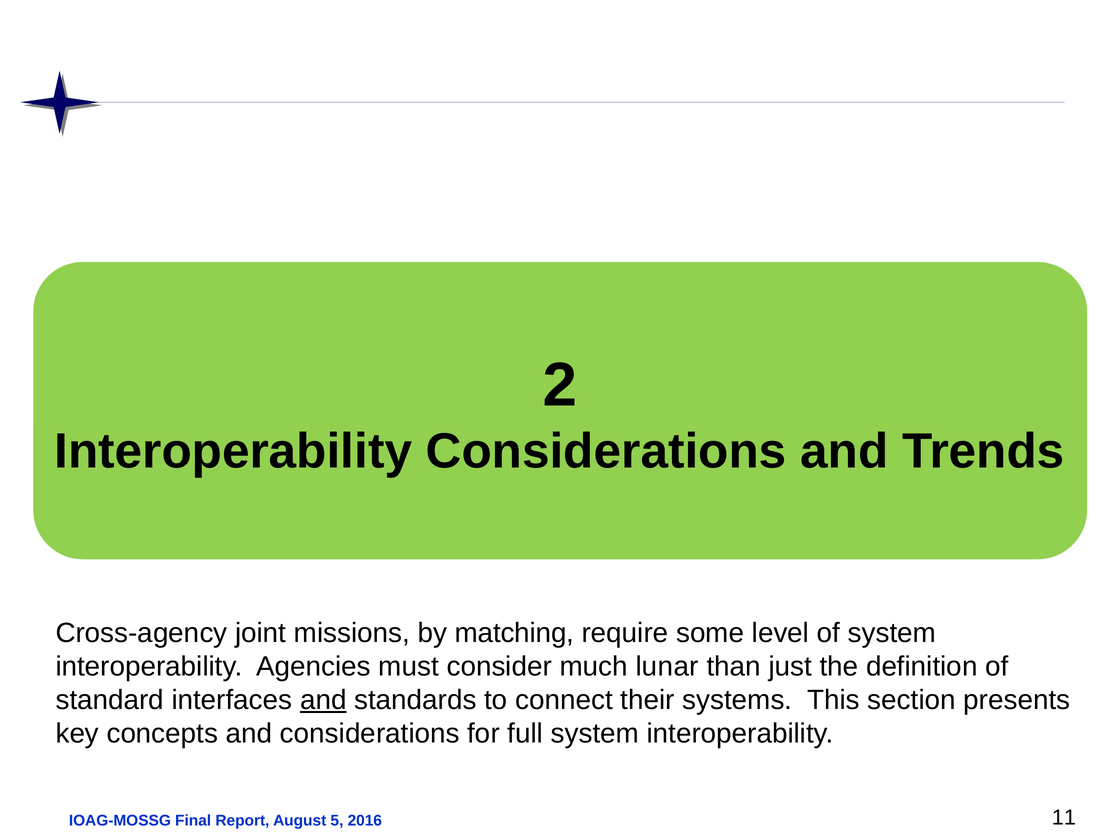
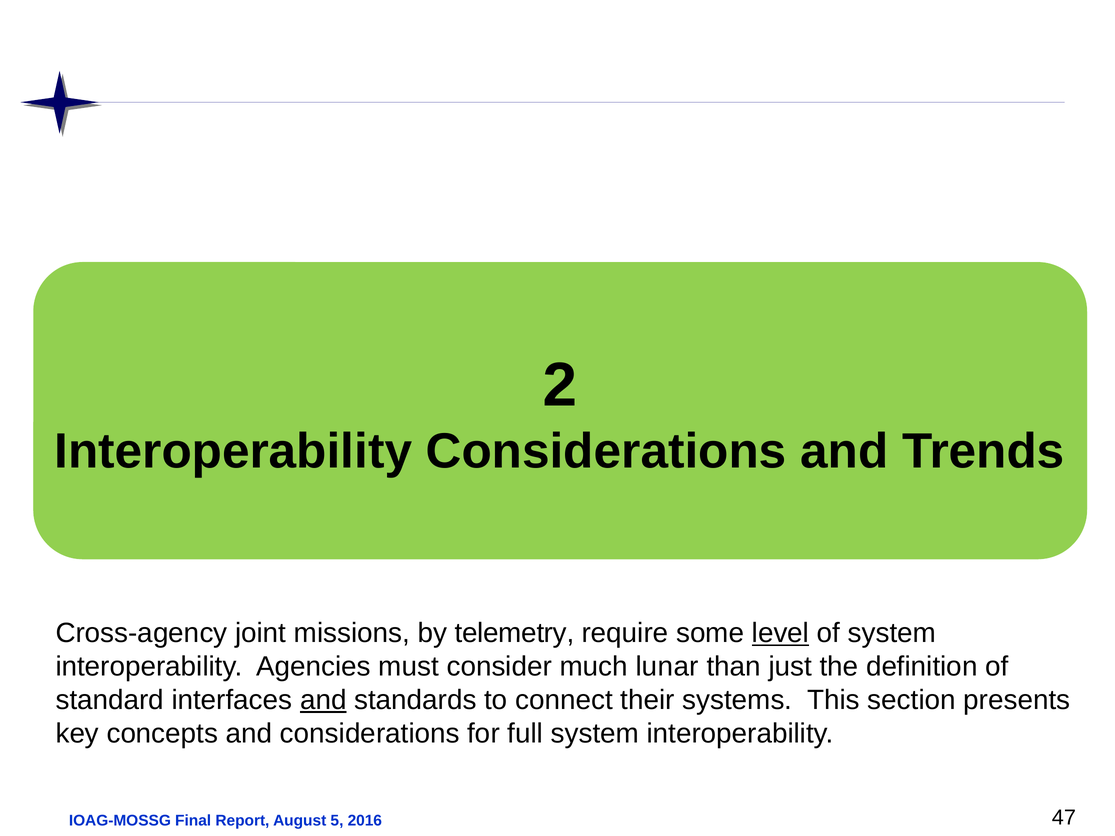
matching: matching -> telemetry
level underline: none -> present
11: 11 -> 47
